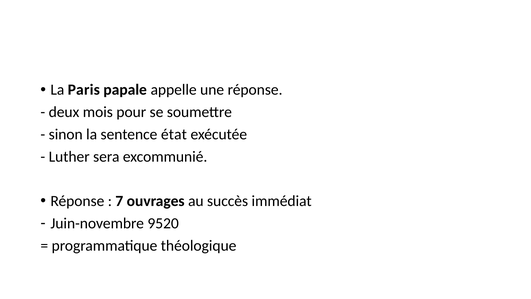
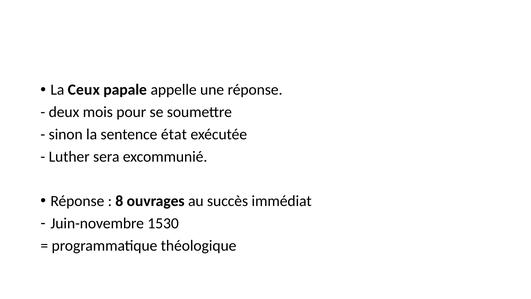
Paris: Paris -> Ceux
7: 7 -> 8
9520: 9520 -> 1530
